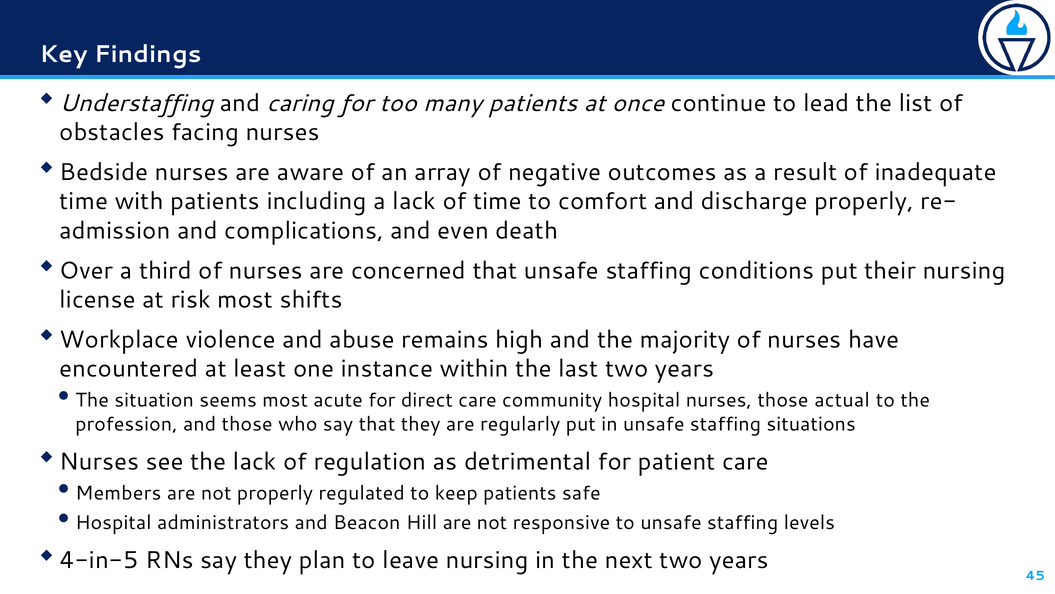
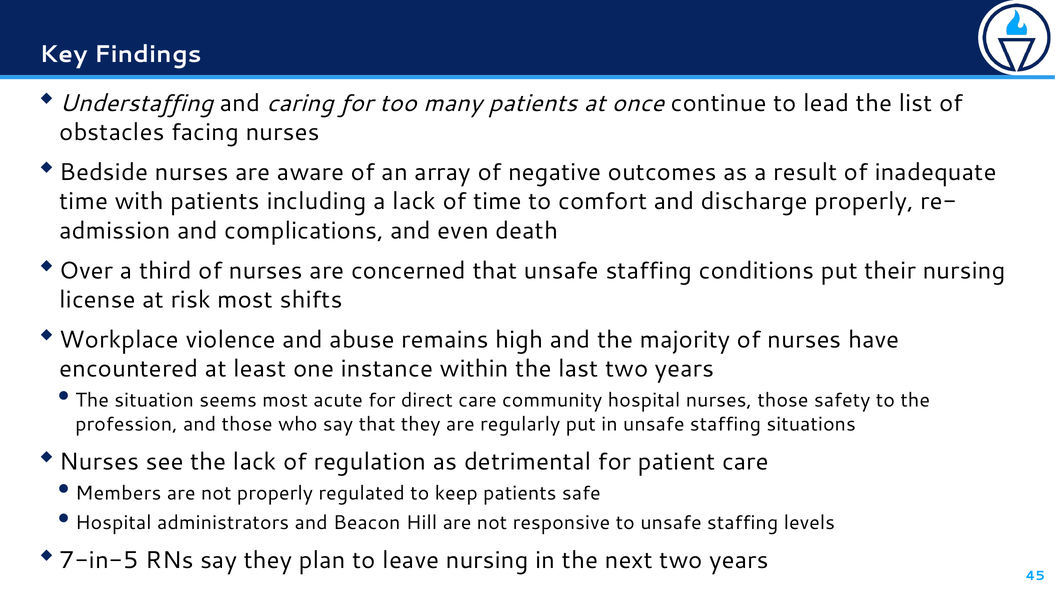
actual: actual -> safety
4-in-5: 4-in-5 -> 7-in-5
